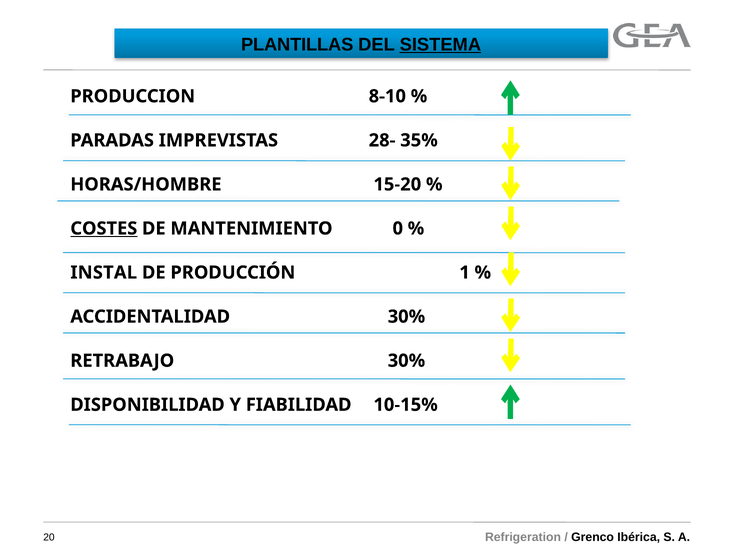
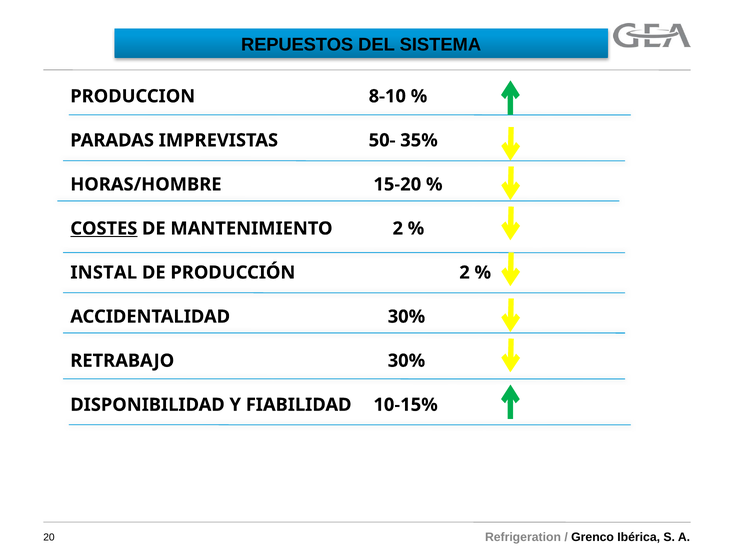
PLANTILLAS: PLANTILLAS -> REPUESTOS
SISTEMA underline: present -> none
28-: 28- -> 50-
MANTENIMIENTO 0: 0 -> 2
PRODUCCIÓN 1: 1 -> 2
